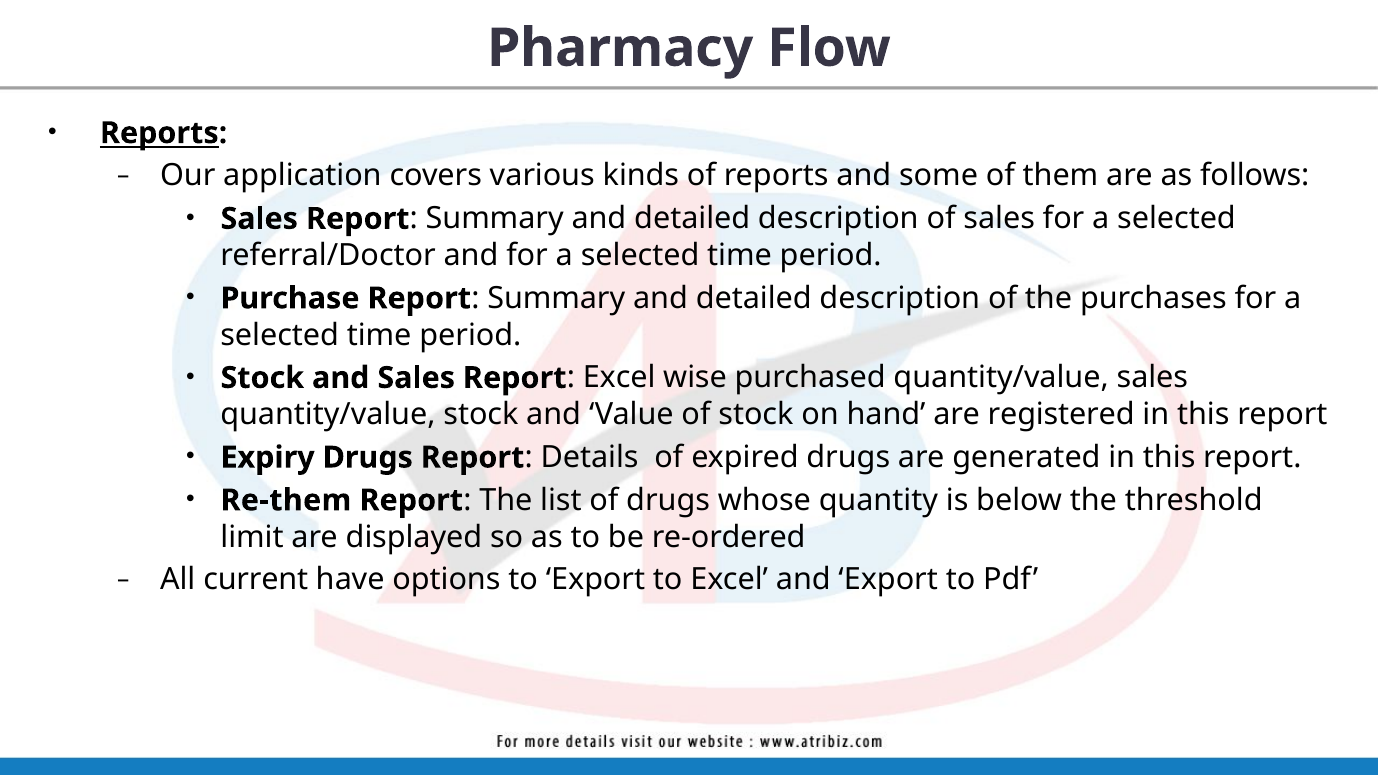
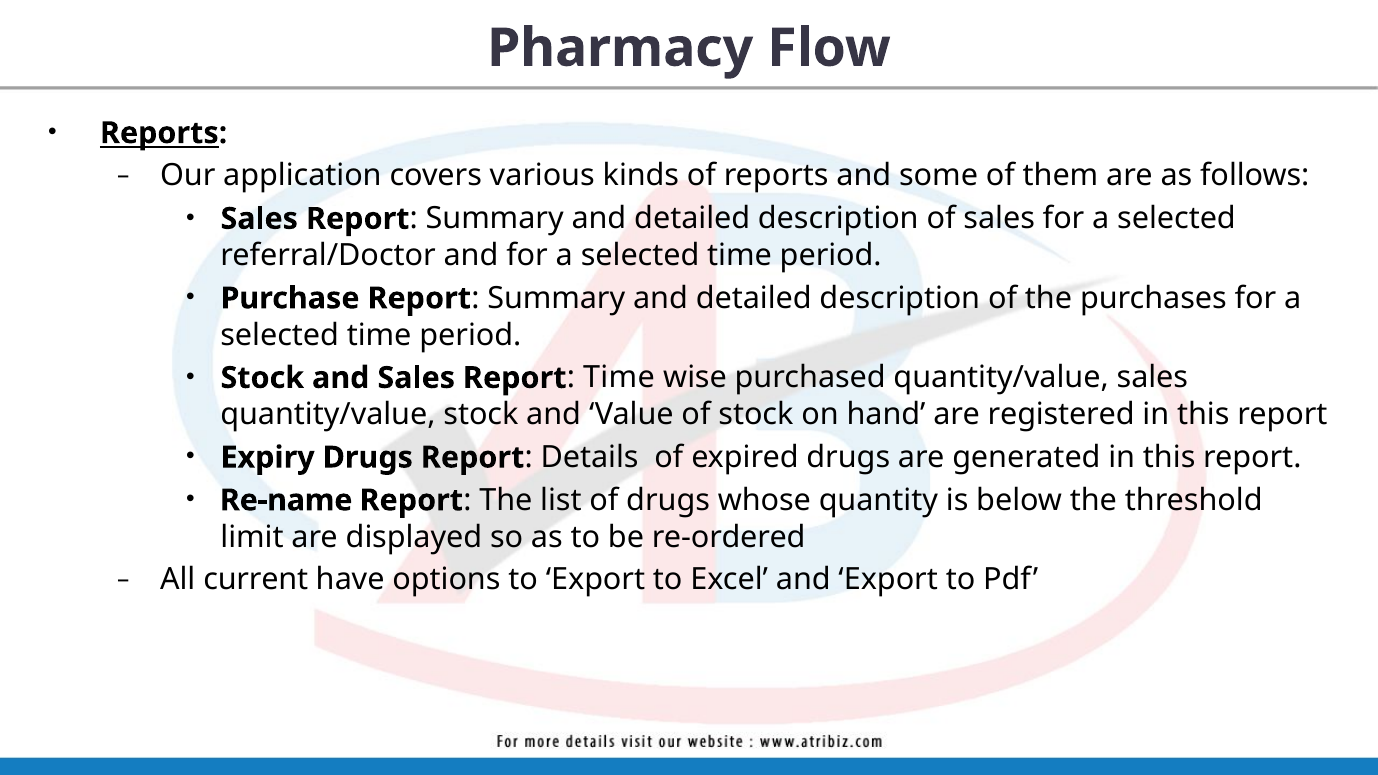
Report Excel: Excel -> Time
Re-them: Re-them -> Re-name
